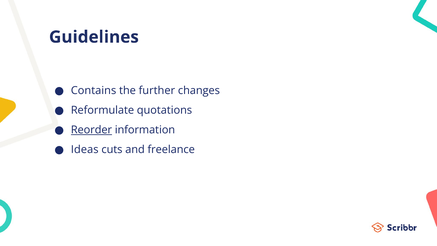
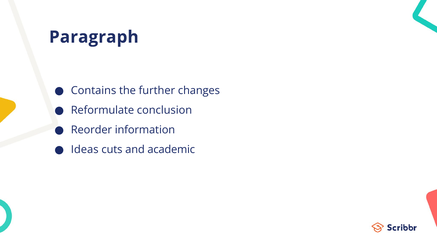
Guidelines: Guidelines -> Paragraph
quotations: quotations -> conclusion
Reorder underline: present -> none
freelance: freelance -> academic
